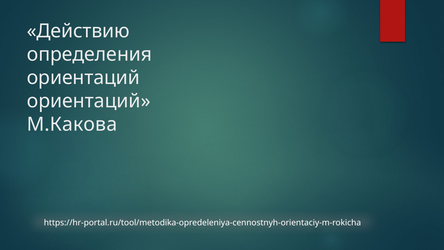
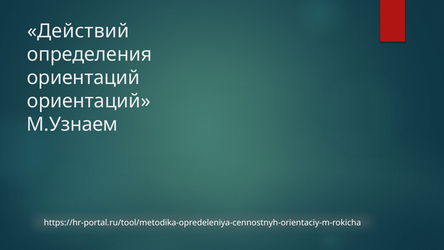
Действию: Действию -> Действий
М.Какова: М.Какова -> М.Узнаем
